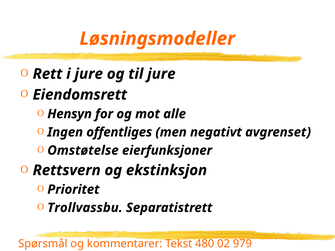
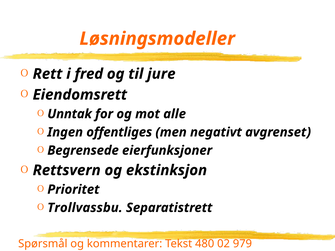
i jure: jure -> fred
Hensyn: Hensyn -> Unntak
Omstøtelse: Omstøtelse -> Begrensede
